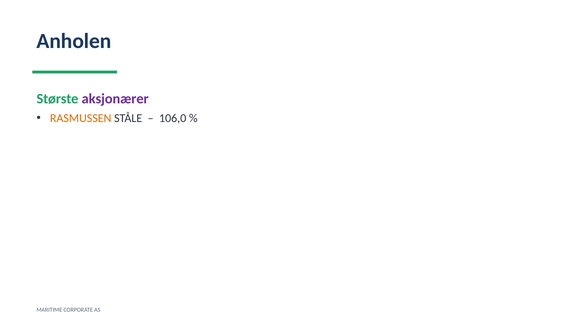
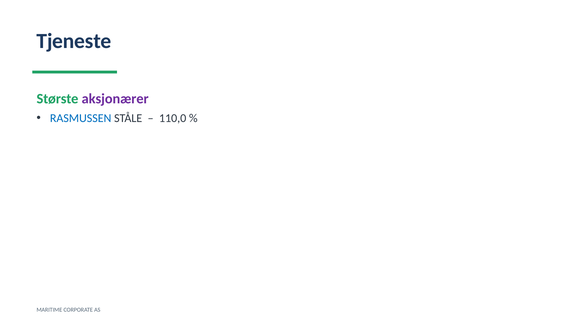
Anholen: Anholen -> Tjeneste
RASMUSSEN colour: orange -> blue
106,0: 106,0 -> 110,0
